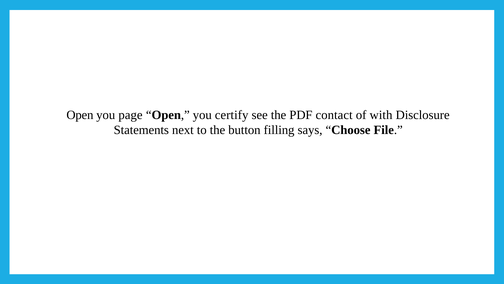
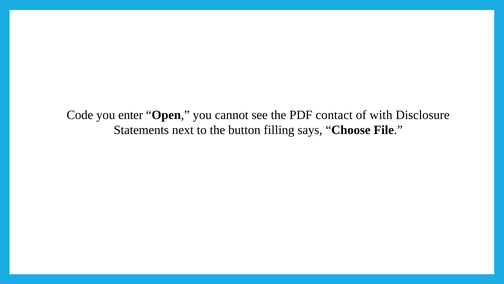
Open at (80, 115): Open -> Code
page: page -> enter
certify: certify -> cannot
